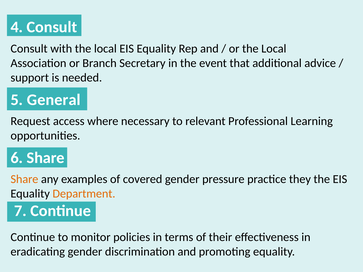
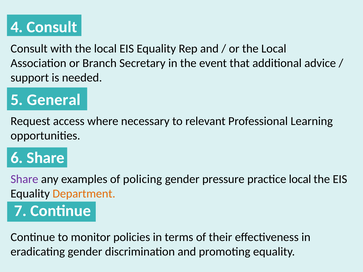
Share at (24, 179) colour: orange -> purple
covered: covered -> policing
practice they: they -> local
